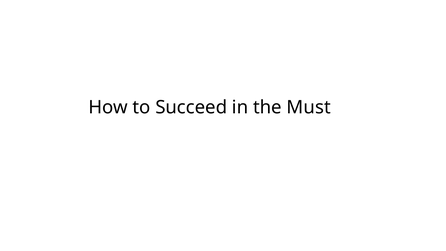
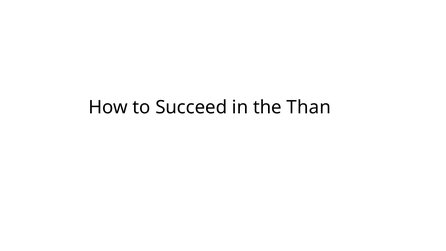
Must: Must -> Than
